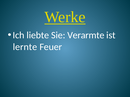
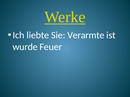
lernte: lernte -> wurde
